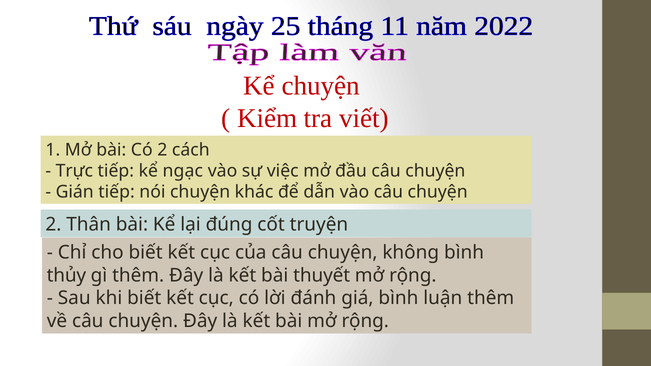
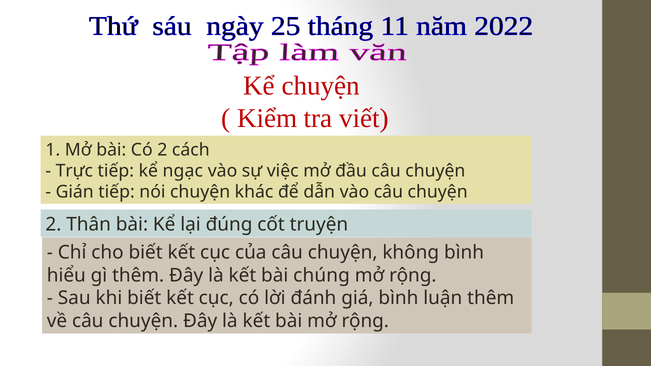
thủy: thủy -> hiểu
thuyết: thuyết -> chúng
